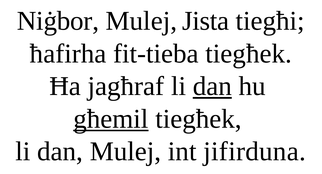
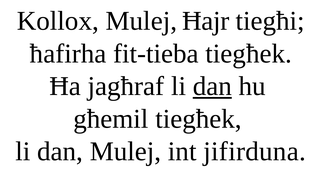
Niġbor: Niġbor -> Kollox
Jista: Jista -> Ħajr
għemil underline: present -> none
